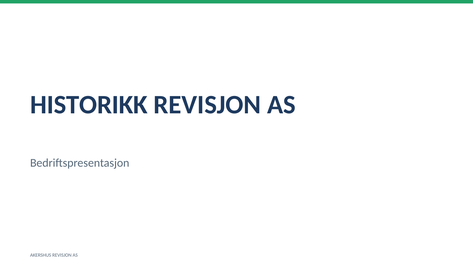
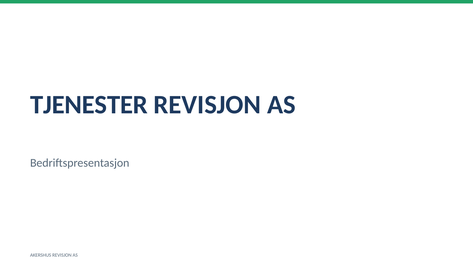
HISTORIKK: HISTORIKK -> TJENESTER
